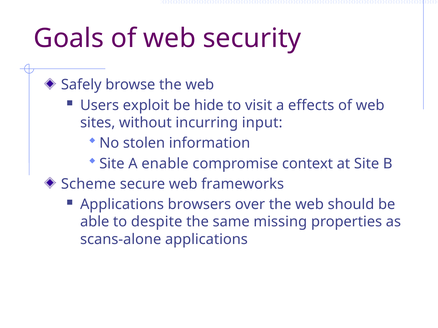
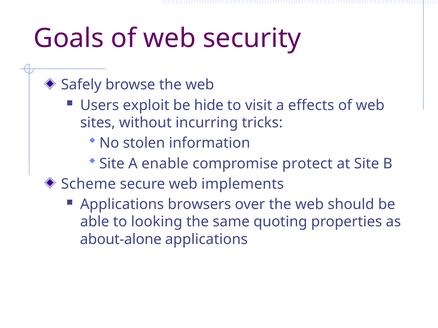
input: input -> tricks
context: context -> protect
frameworks: frameworks -> implements
despite: despite -> looking
missing: missing -> quoting
scans-alone: scans-alone -> about-alone
